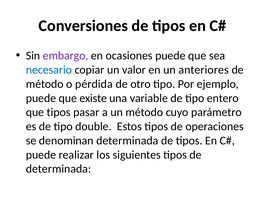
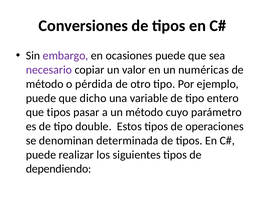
necesario colour: blue -> purple
anteriores: anteriores -> numéricas
existe: existe -> dicho
determinada at (59, 169): determinada -> dependiendo
